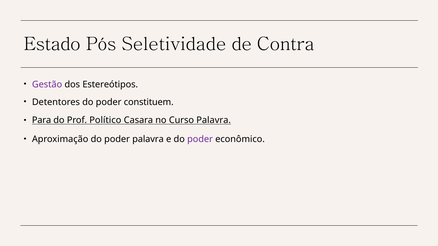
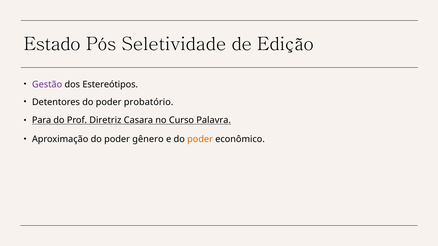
Contra: Contra -> Edição
constituem: constituem -> probatório
Político: Político -> Diretriz
poder palavra: palavra -> gênero
poder at (200, 139) colour: purple -> orange
